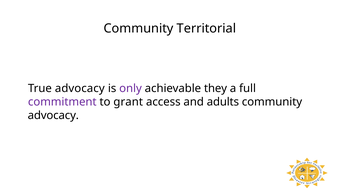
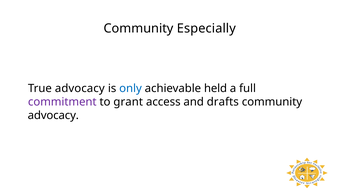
Territorial: Territorial -> Especially
only colour: purple -> blue
they: they -> held
adults: adults -> drafts
